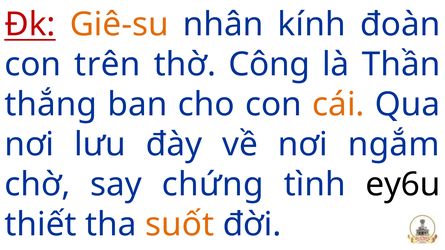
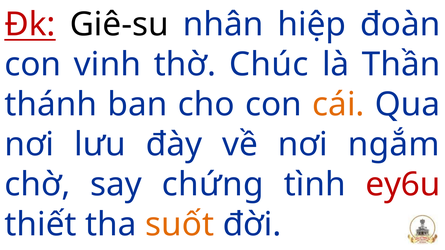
Giê-su colour: orange -> black
kính: kính -> hiệp
trên: trên -> vinh
Công: Công -> Chúc
thắng: thắng -> thánh
ey6u colour: black -> red
